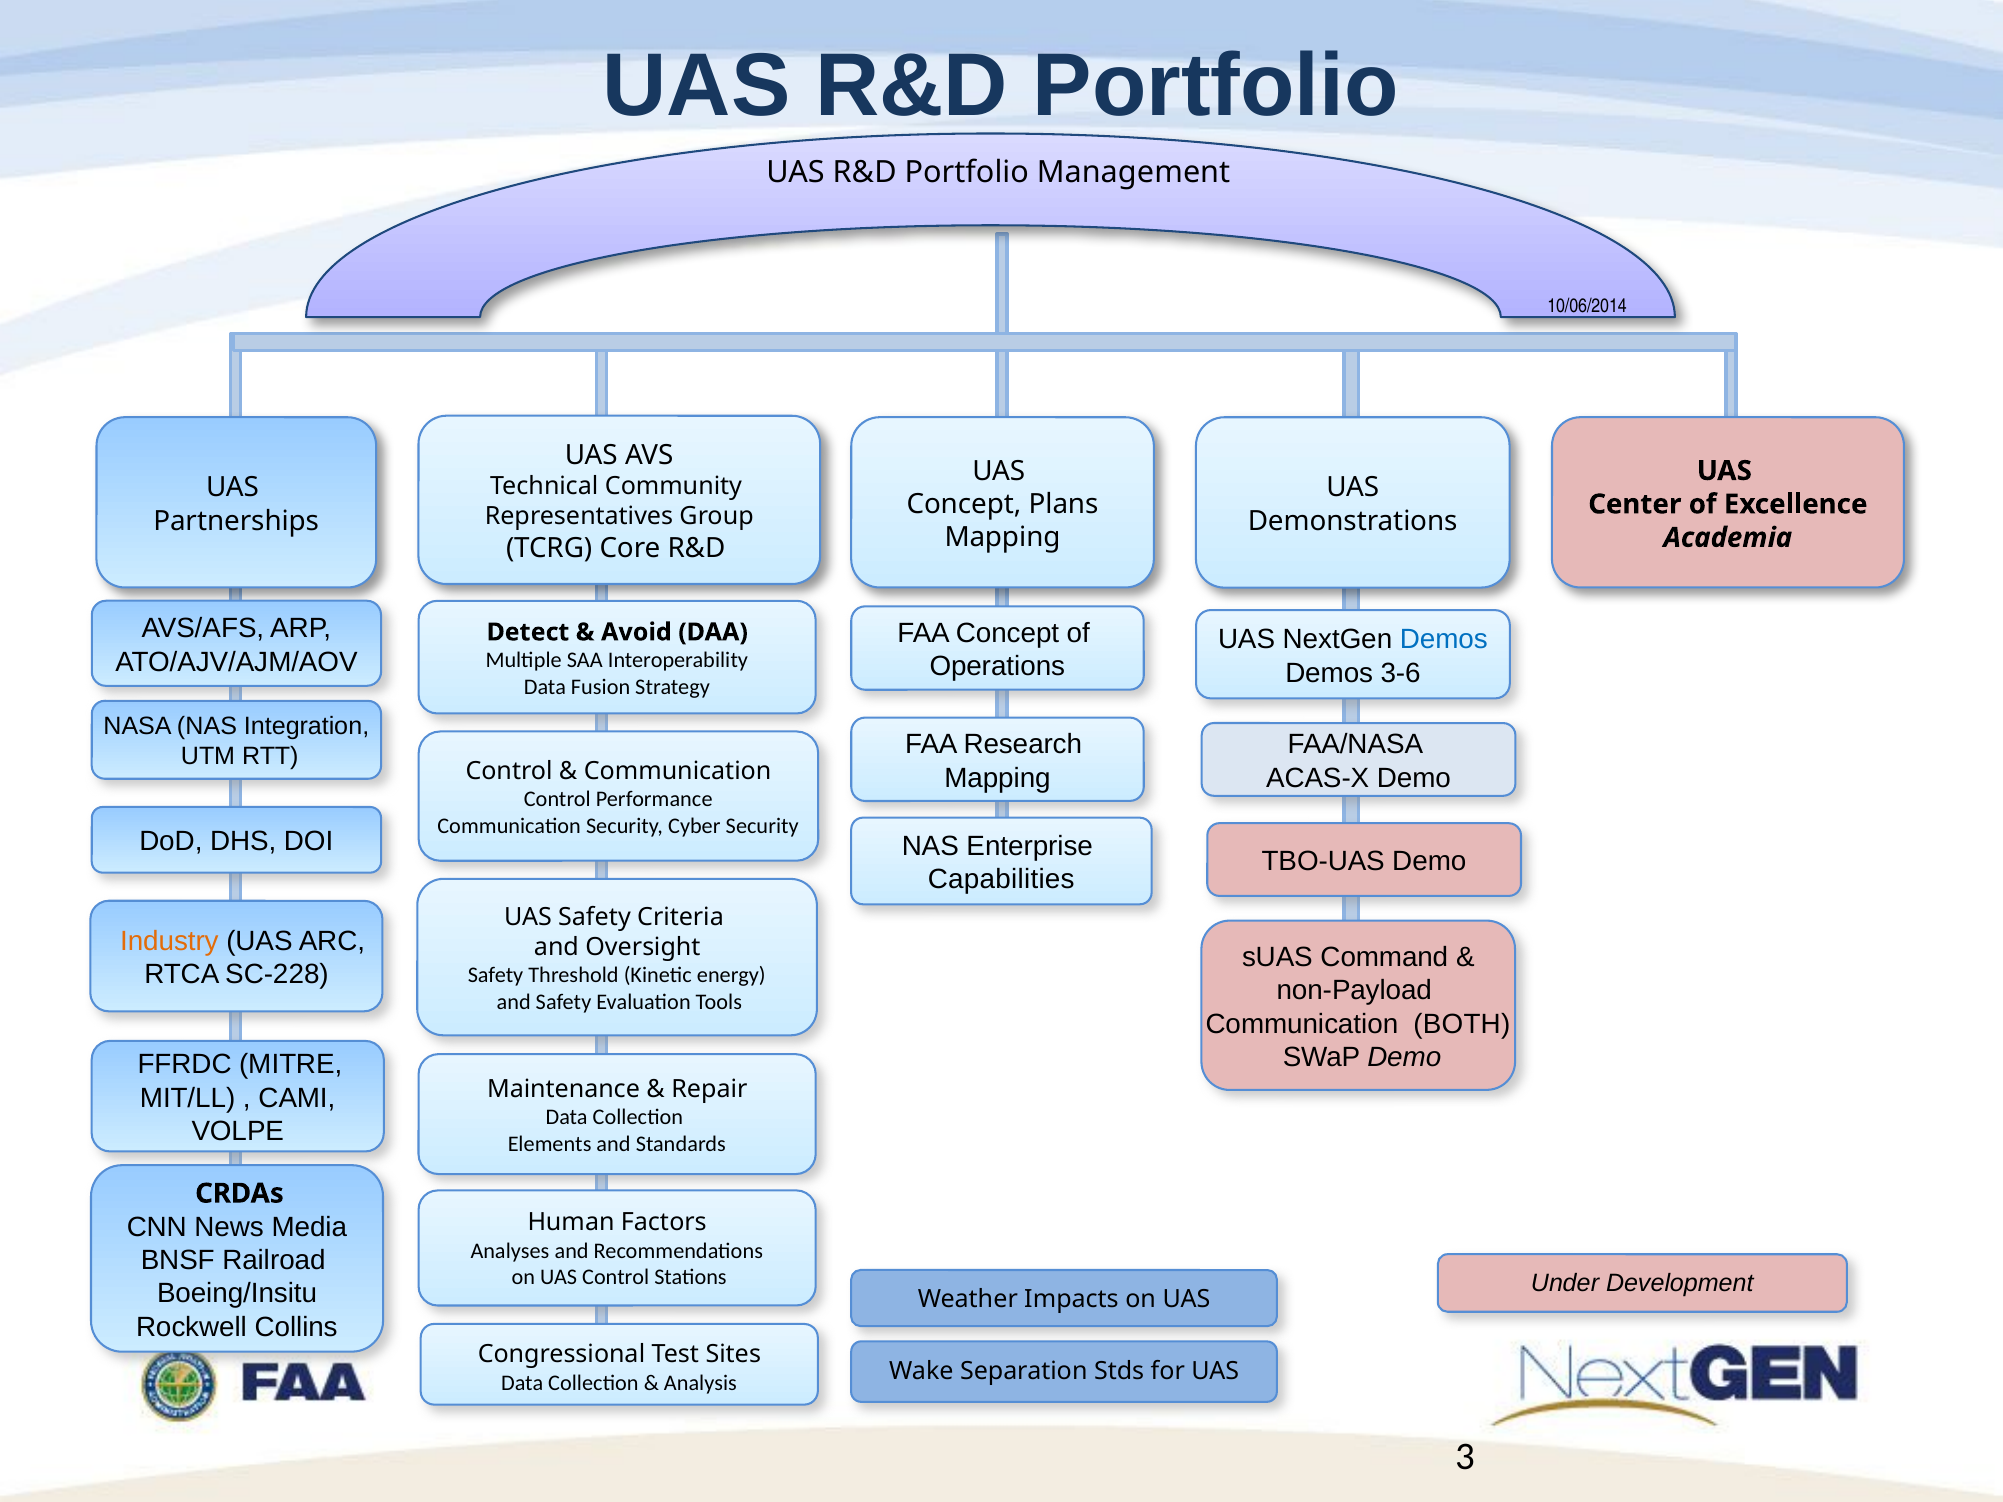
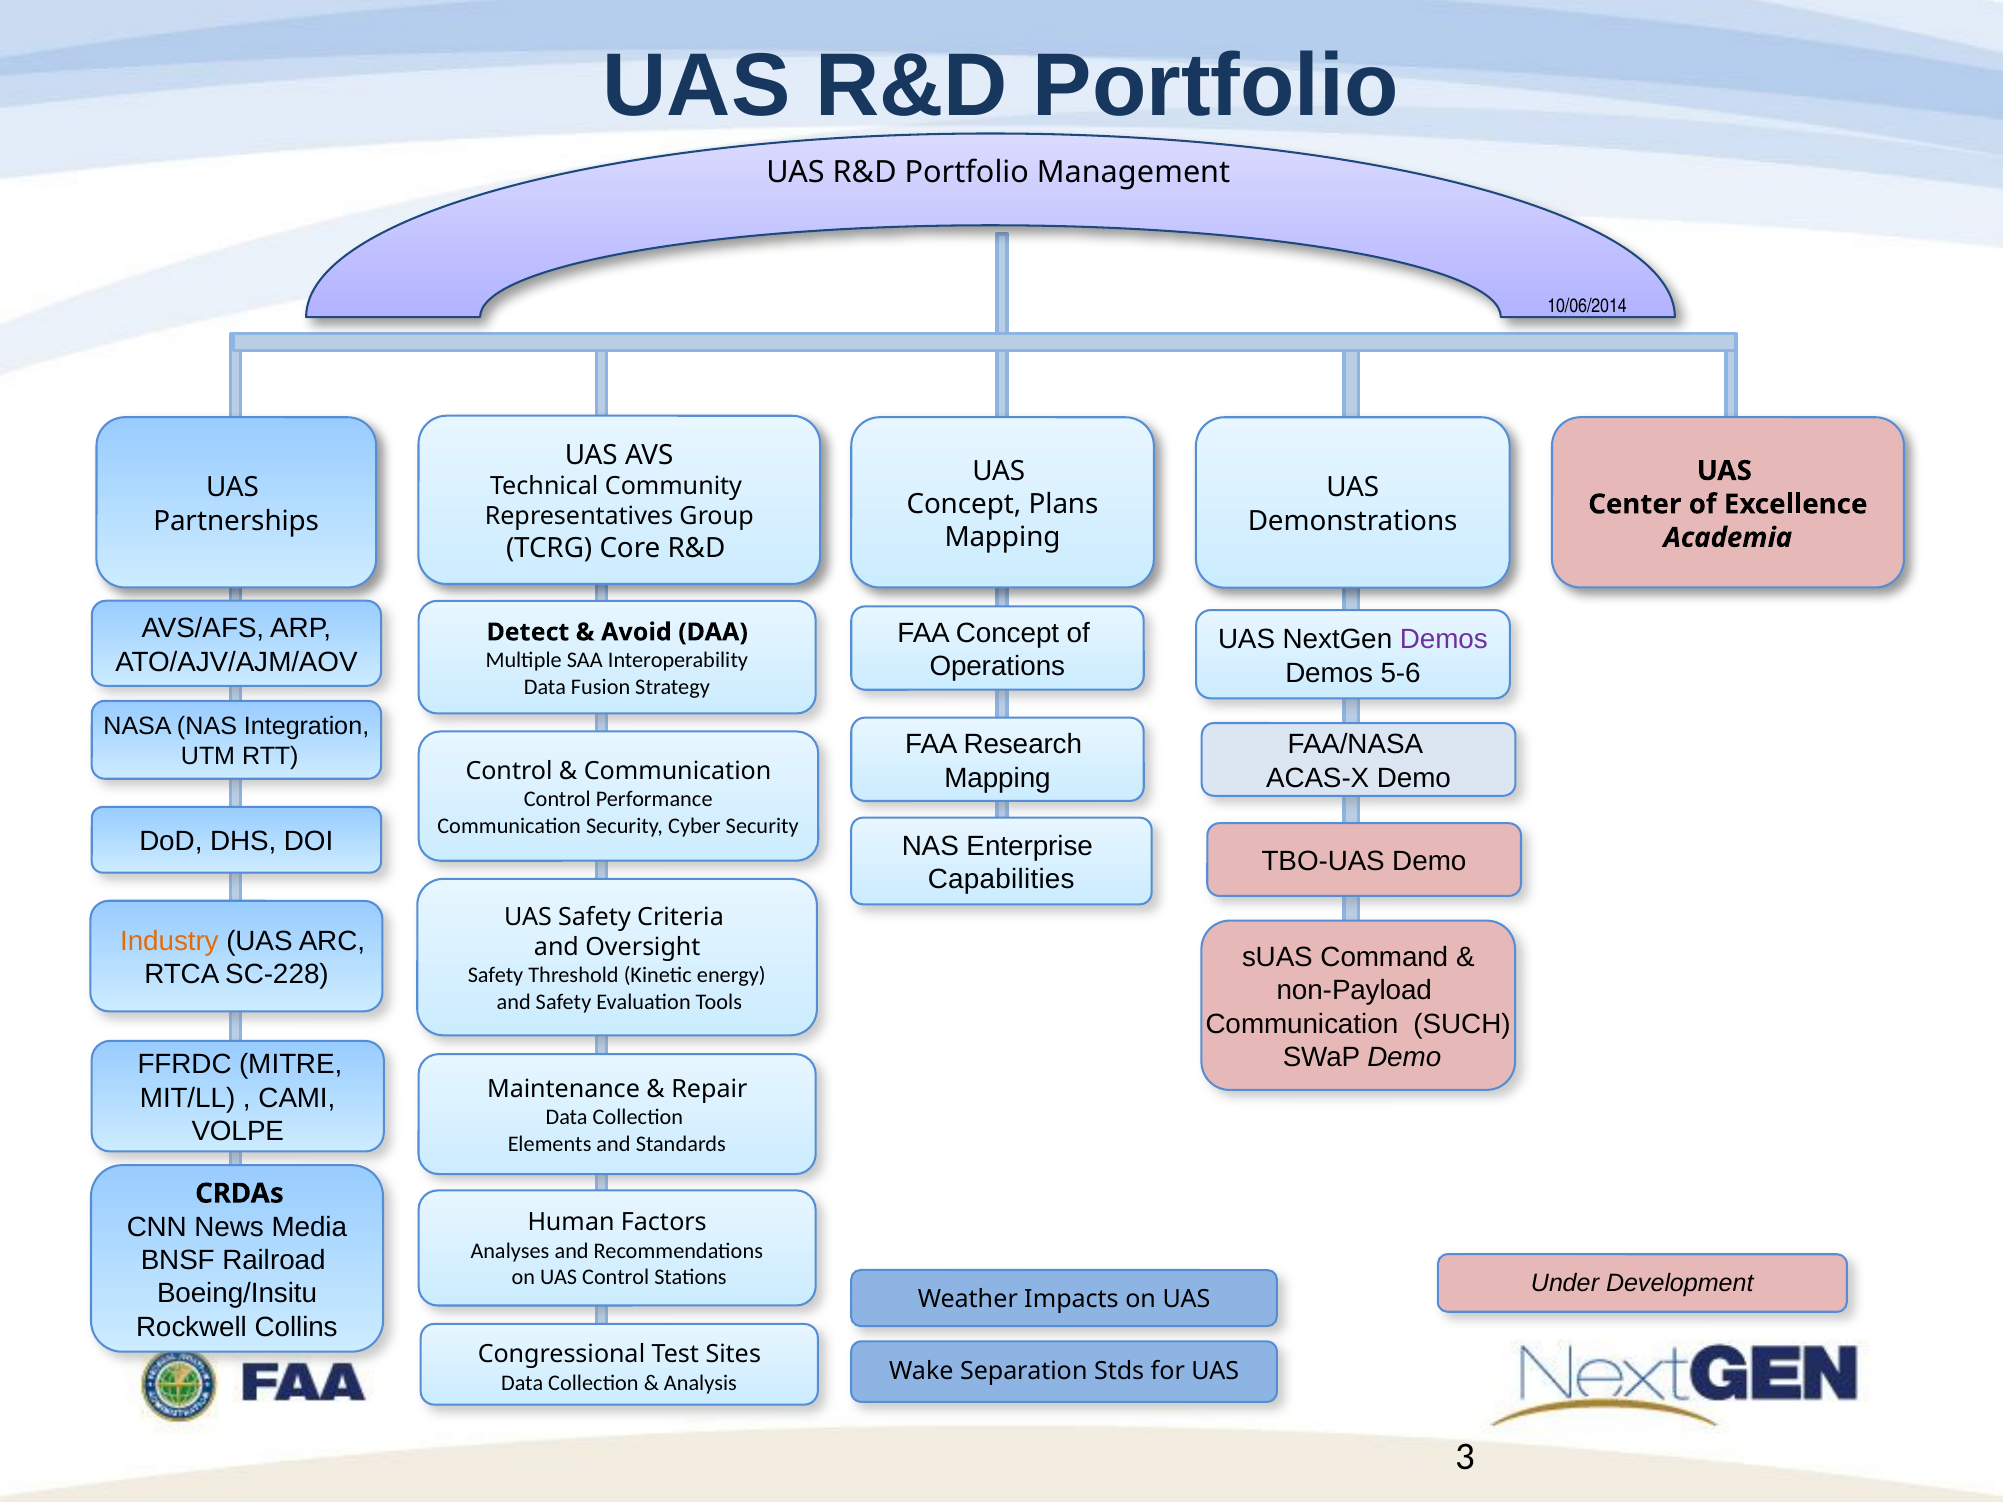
Demos at (1444, 640) colour: blue -> purple
3-6: 3-6 -> 5-6
BOTH: BOTH -> SUCH
